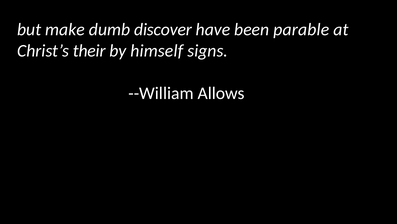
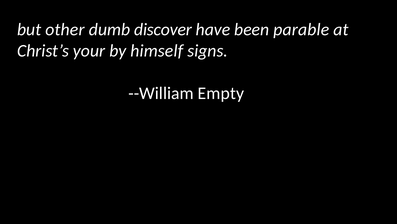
make: make -> other
their: their -> your
Allows: Allows -> Empty
